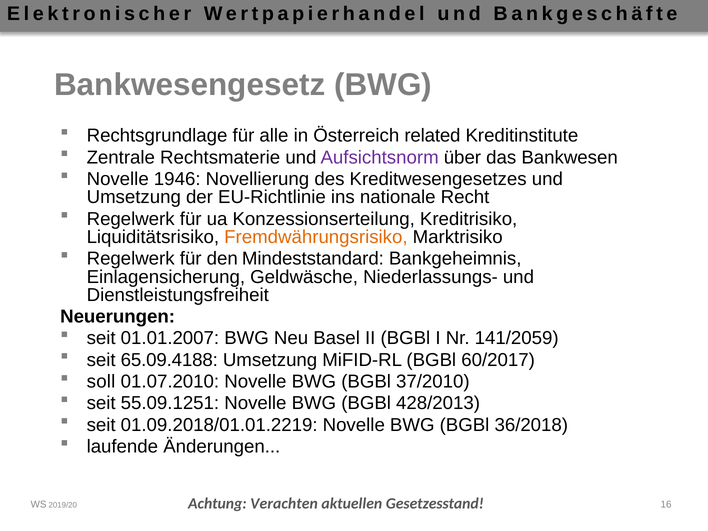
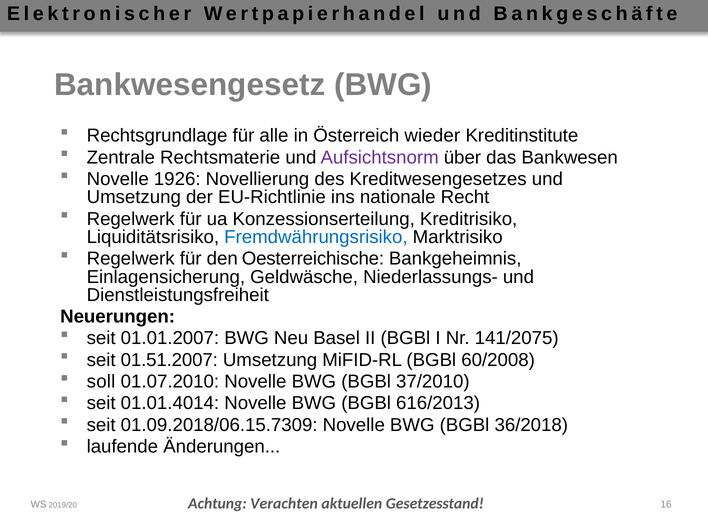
related: related -> wieder
1946: 1946 -> 1926
Fremdwährungsrisiko colour: orange -> blue
Mindeststandard: Mindeststandard -> Oesterreichische
141/2059: 141/2059 -> 141/2075
65.09.4188: 65.09.4188 -> 01.51.2007
60/2017: 60/2017 -> 60/2008
55.09.1251: 55.09.1251 -> 01.01.4014
428/2013: 428/2013 -> 616/2013
01.09.2018/01.01.2219: 01.09.2018/01.01.2219 -> 01.09.2018/06.15.7309
